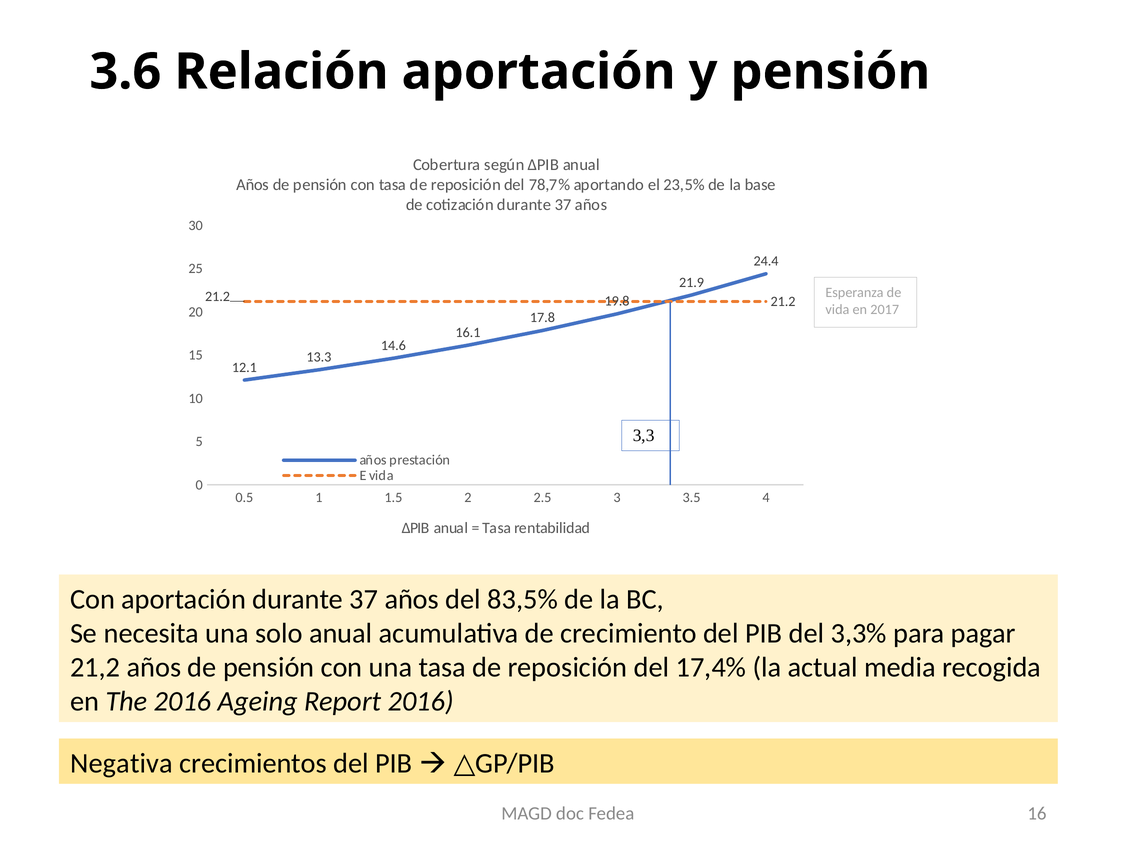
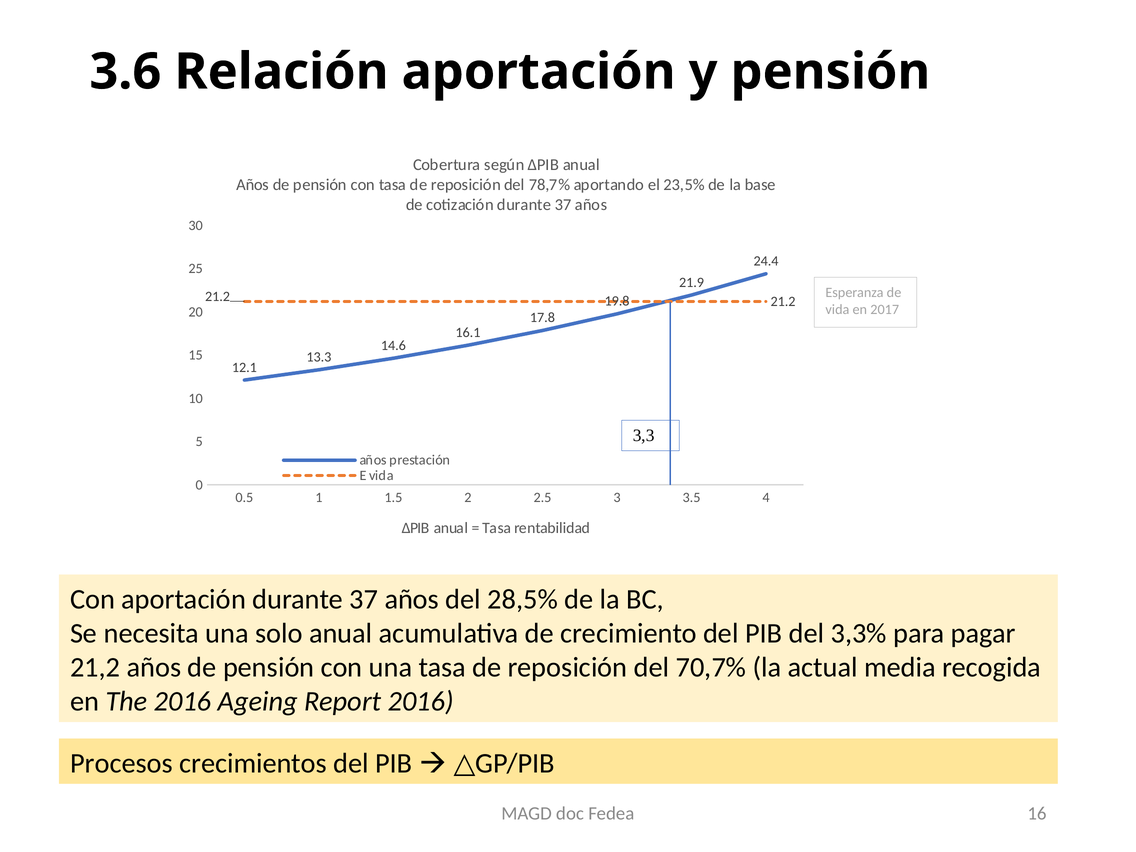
83,5%: 83,5% -> 28,5%
17,4%: 17,4% -> 70,7%
Negativa: Negativa -> Procesos
